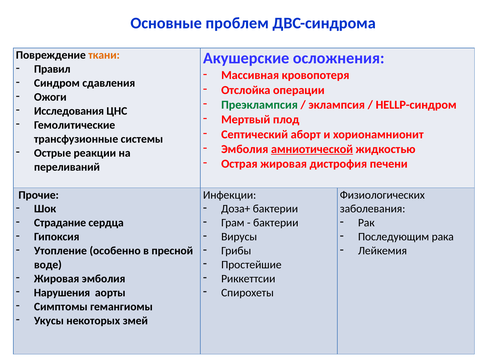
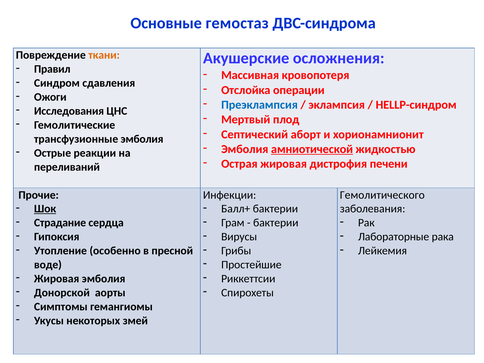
проблем: проблем -> гемостаз
Преэклампсия colour: green -> blue
трансфузионные системы: системы -> эмболия
Физиологических: Физиологических -> Гемолитического
Шок underline: none -> present
Доза+: Доза+ -> Балл+
Последующим: Последующим -> Лабораторные
Нарушения: Нарушения -> Донорской
